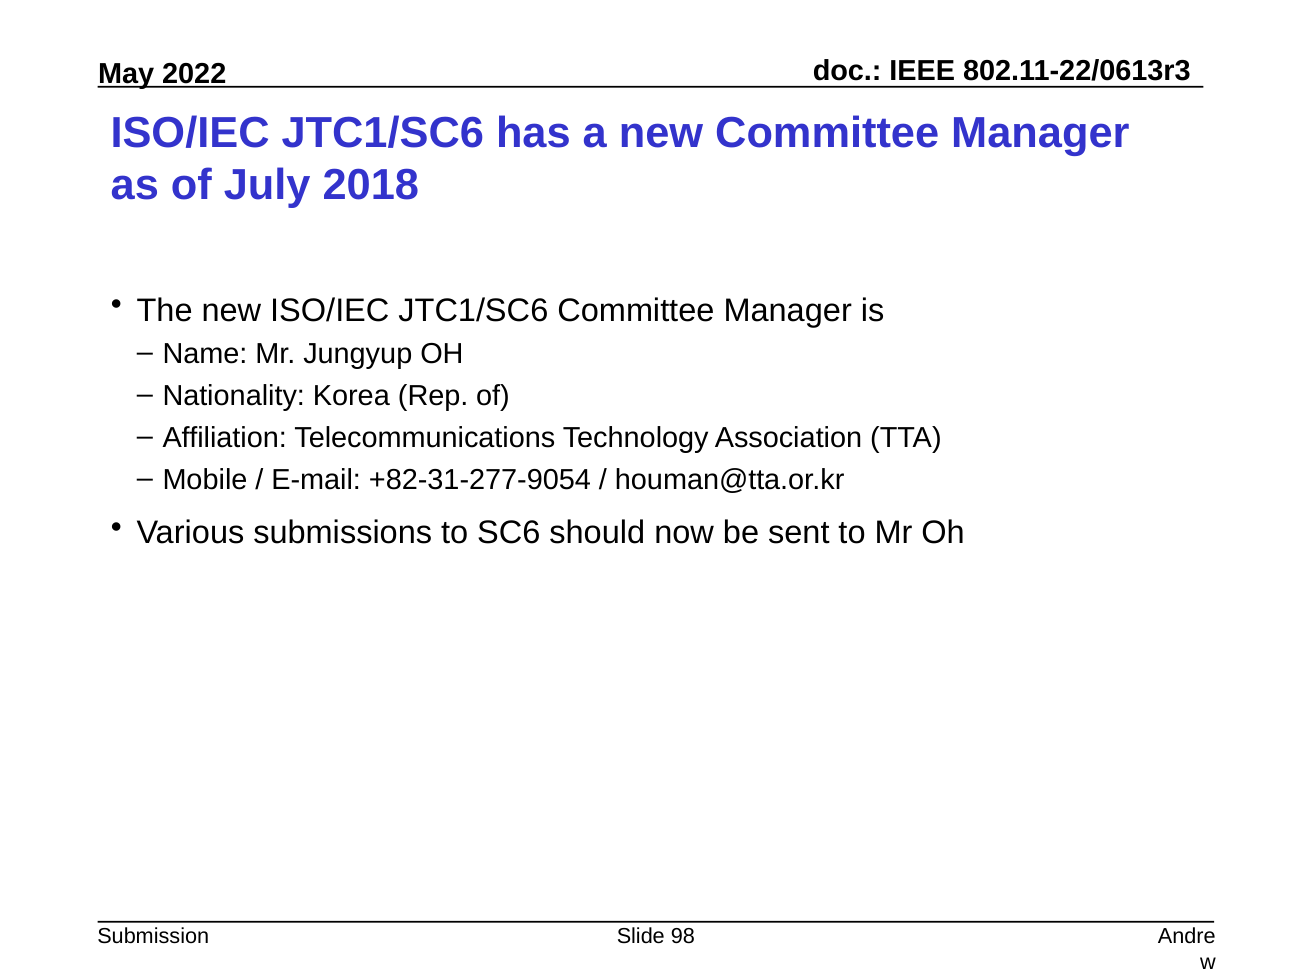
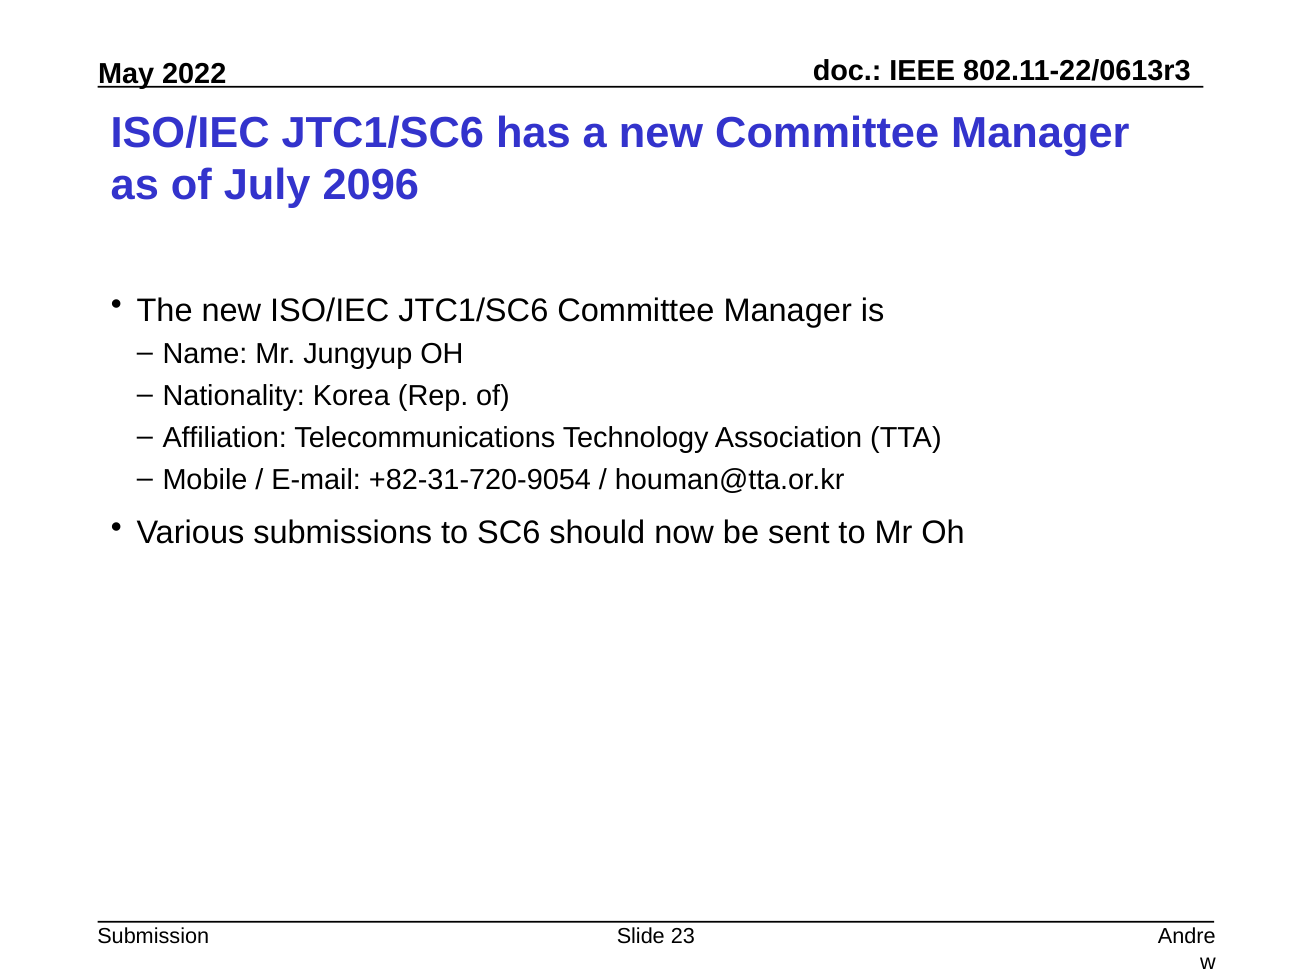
2018: 2018 -> 2096
+82-31-277-9054: +82-31-277-9054 -> +82-31-720-9054
98: 98 -> 23
